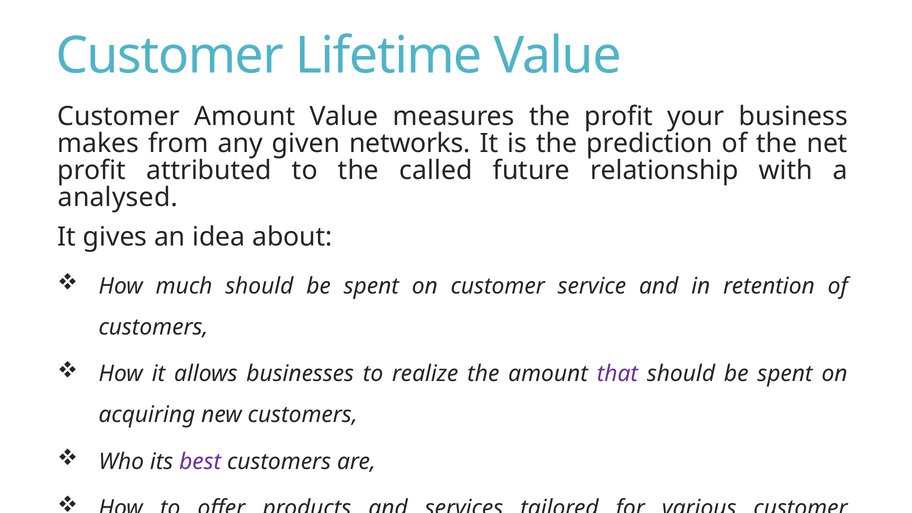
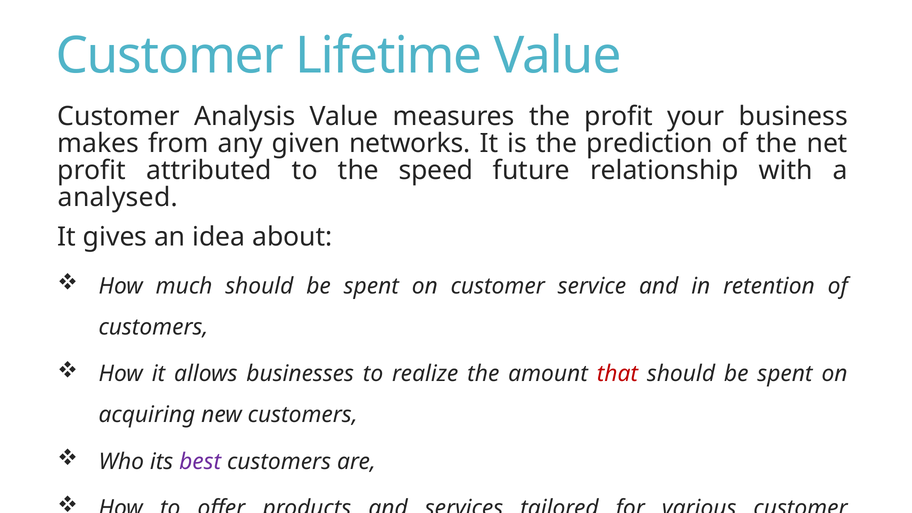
Customer Amount: Amount -> Analysis
called: called -> speed
that colour: purple -> red
